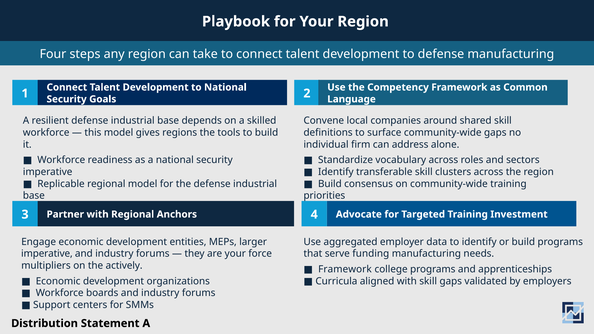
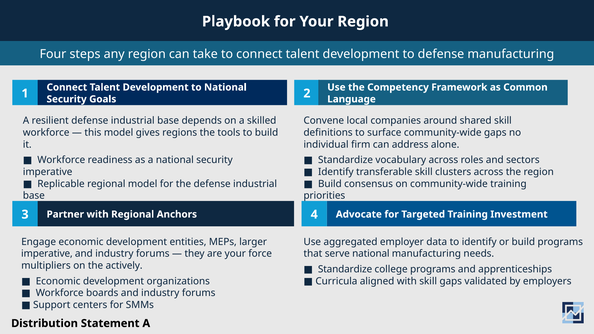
serve funding: funding -> national
Framework at (345, 269): Framework -> Standardize
